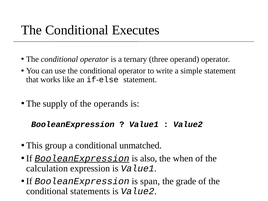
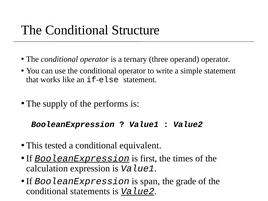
Executes: Executes -> Structure
operands: operands -> performs
group: group -> tested
unmatched: unmatched -> equivalent
also: also -> first
when: when -> times
Value2 at (138, 191) underline: none -> present
